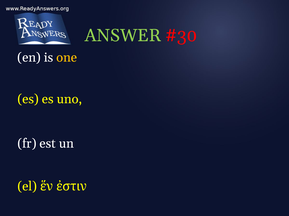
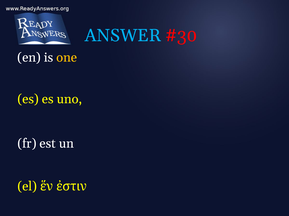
ANSWER colour: light green -> light blue
